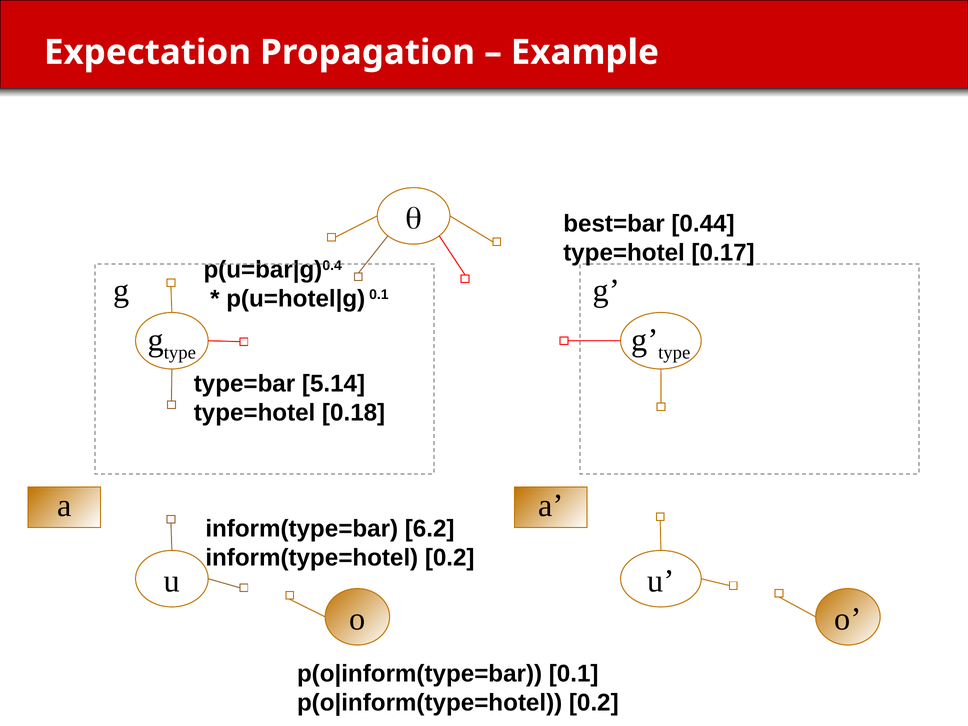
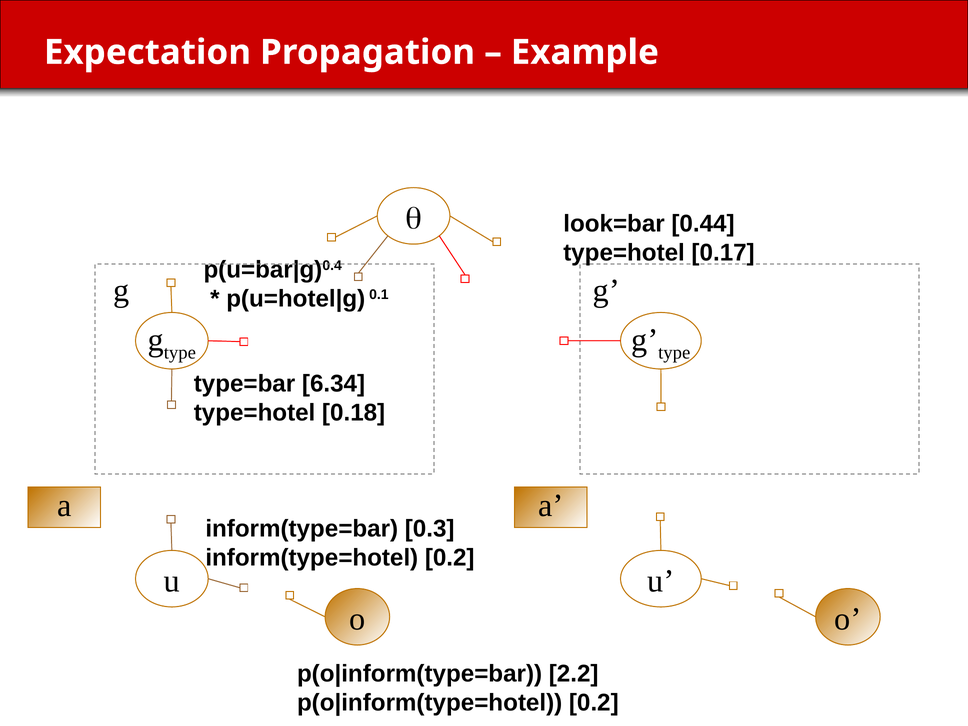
best=bar: best=bar -> look=bar
5.14: 5.14 -> 6.34
6.2: 6.2 -> 0.3
0.1 at (574, 674): 0.1 -> 2.2
